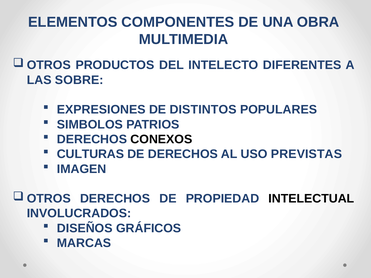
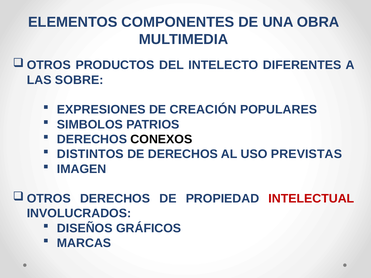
DISTINTOS: DISTINTOS -> CREACIÓN
CULTURAS: CULTURAS -> DISTINTOS
INTELECTUAL colour: black -> red
